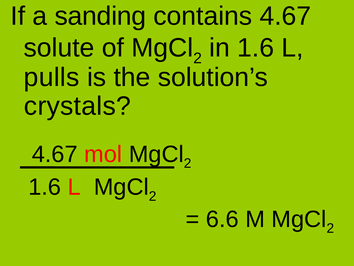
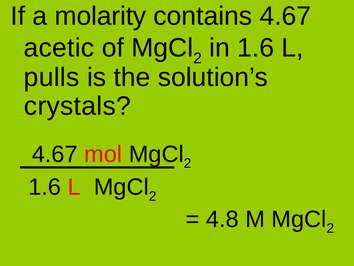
sanding: sanding -> molarity
solute: solute -> acetic
6.6: 6.6 -> 4.8
